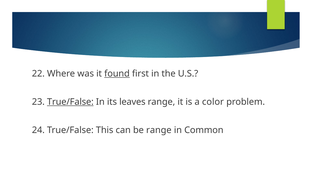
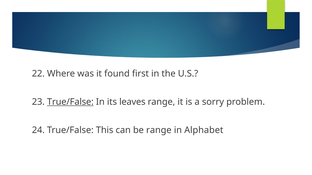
found underline: present -> none
color: color -> sorry
Common: Common -> Alphabet
